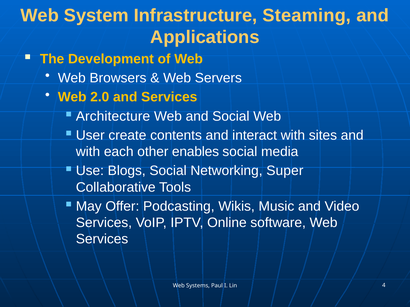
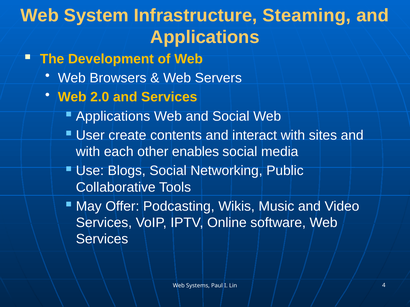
Architecture at (113, 116): Architecture -> Applications
Super: Super -> Public
